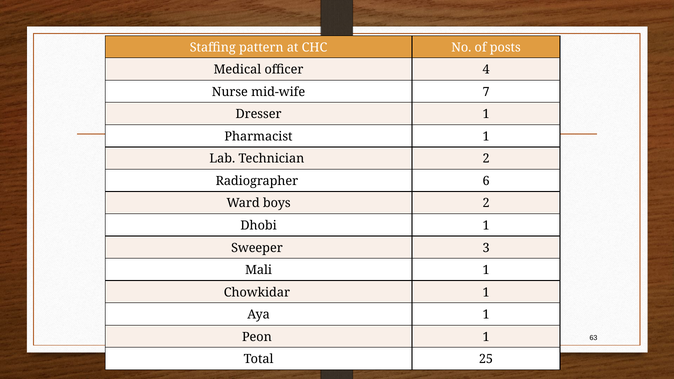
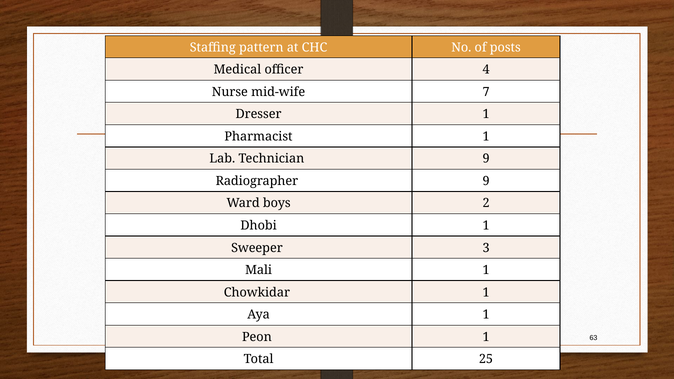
Technician 2: 2 -> 9
Radiographer 6: 6 -> 9
